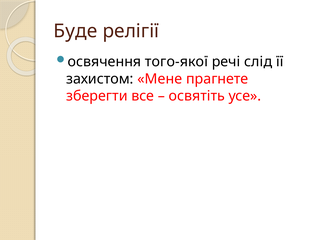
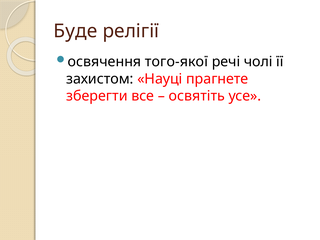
слід: слід -> чолі
Мене: Мене -> Науці
